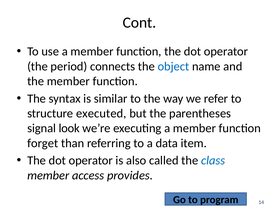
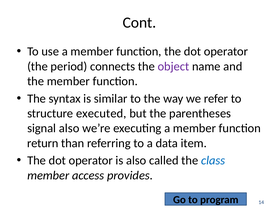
object colour: blue -> purple
signal look: look -> also
forget: forget -> return
